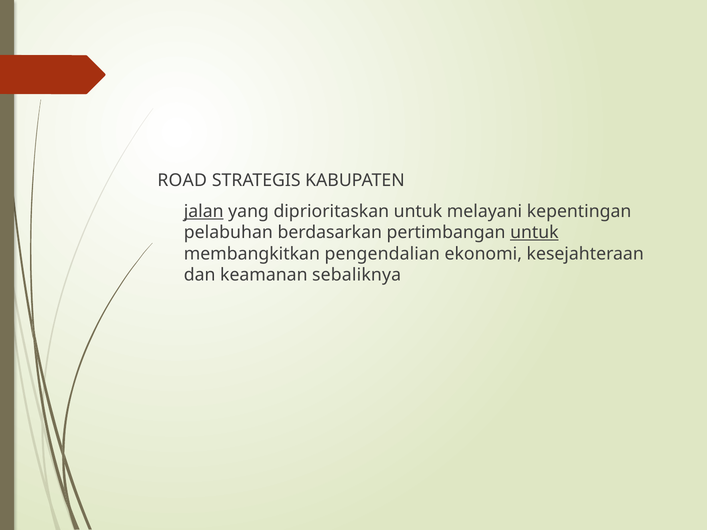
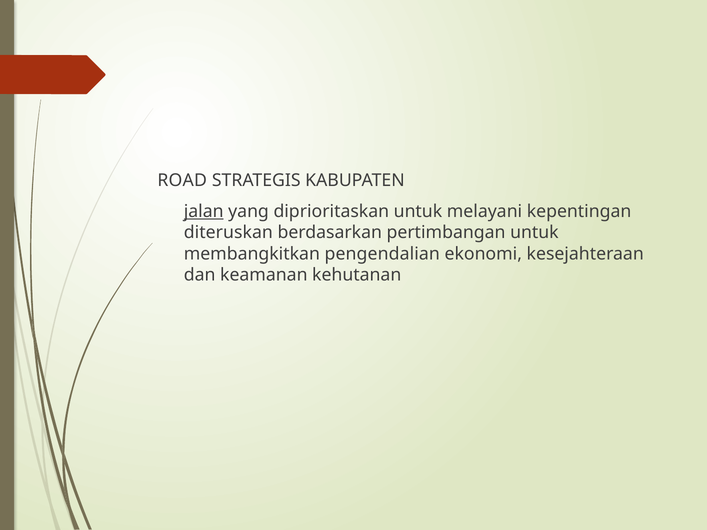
pelabuhan: pelabuhan -> diteruskan
untuk at (534, 233) underline: present -> none
sebaliknya: sebaliknya -> kehutanan
